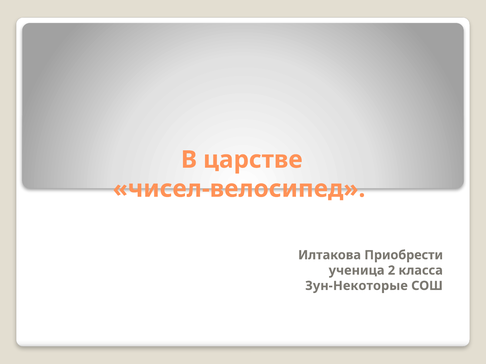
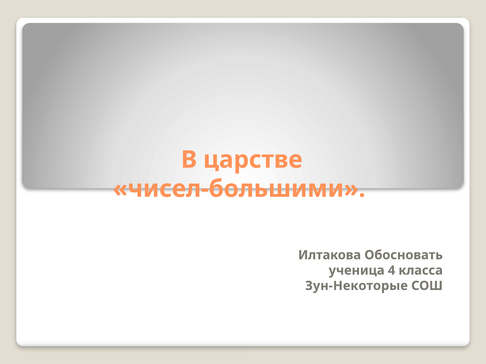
чисел-велосипед: чисел-велосипед -> чисел-большими
Приобрести: Приобрести -> Обосновать
2: 2 -> 4
